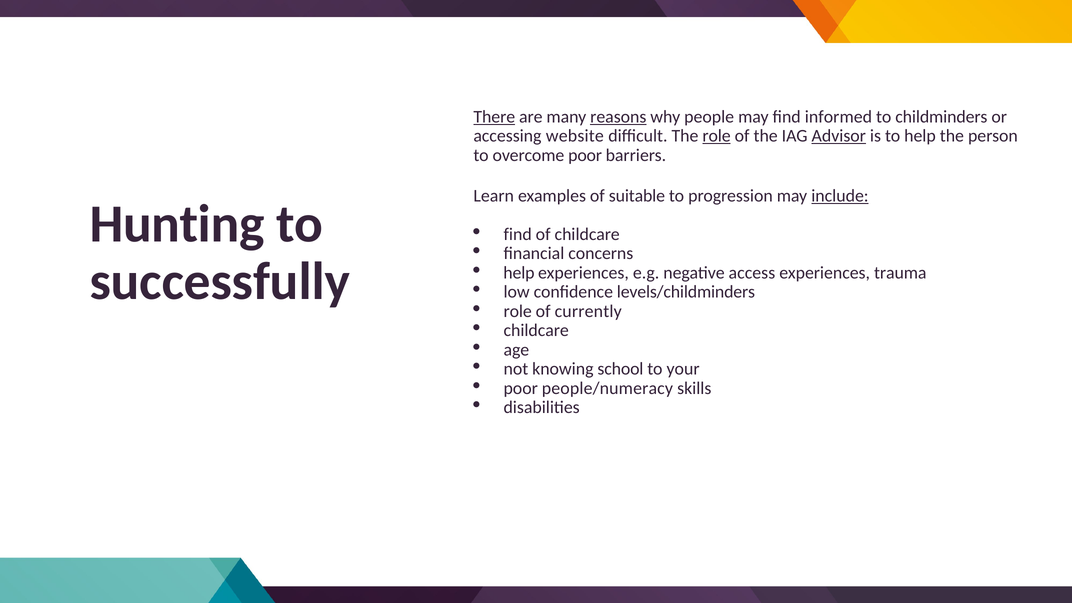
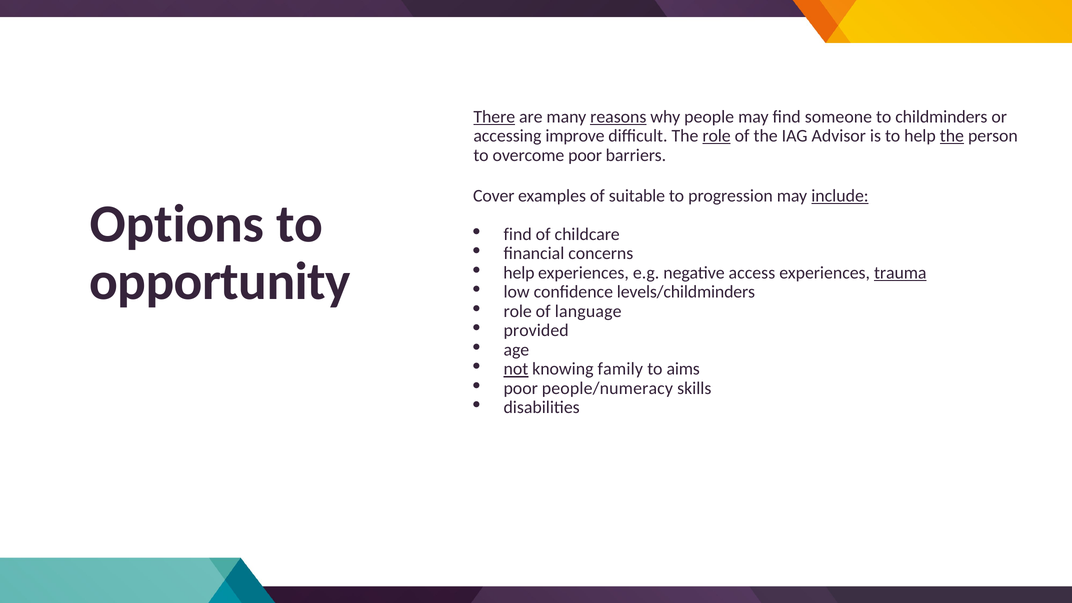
informed: informed -> someone
website: website -> improve
Advisor underline: present -> none
the at (952, 136) underline: none -> present
Learn: Learn -> Cover
Hunting: Hunting -> Options
successfully: successfully -> opportunity
trauma underline: none -> present
currently: currently -> language
childcare at (536, 331): childcare -> provided
not underline: none -> present
school: school -> family
your: your -> aims
